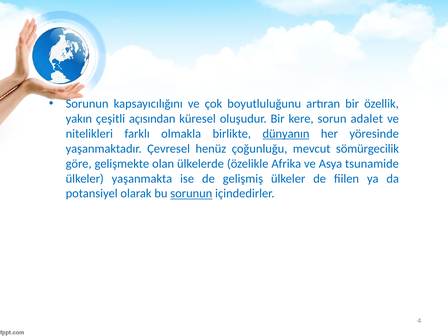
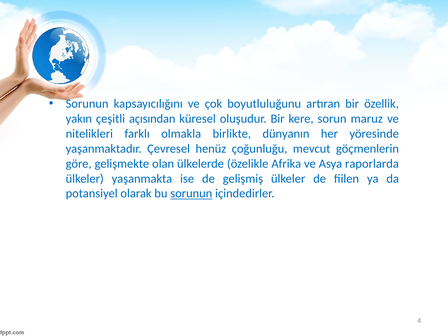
adalet: adalet -> maruz
dünyanın underline: present -> none
sömürgecilik: sömürgecilik -> göçmenlerin
tsunamide: tsunamide -> raporlarda
